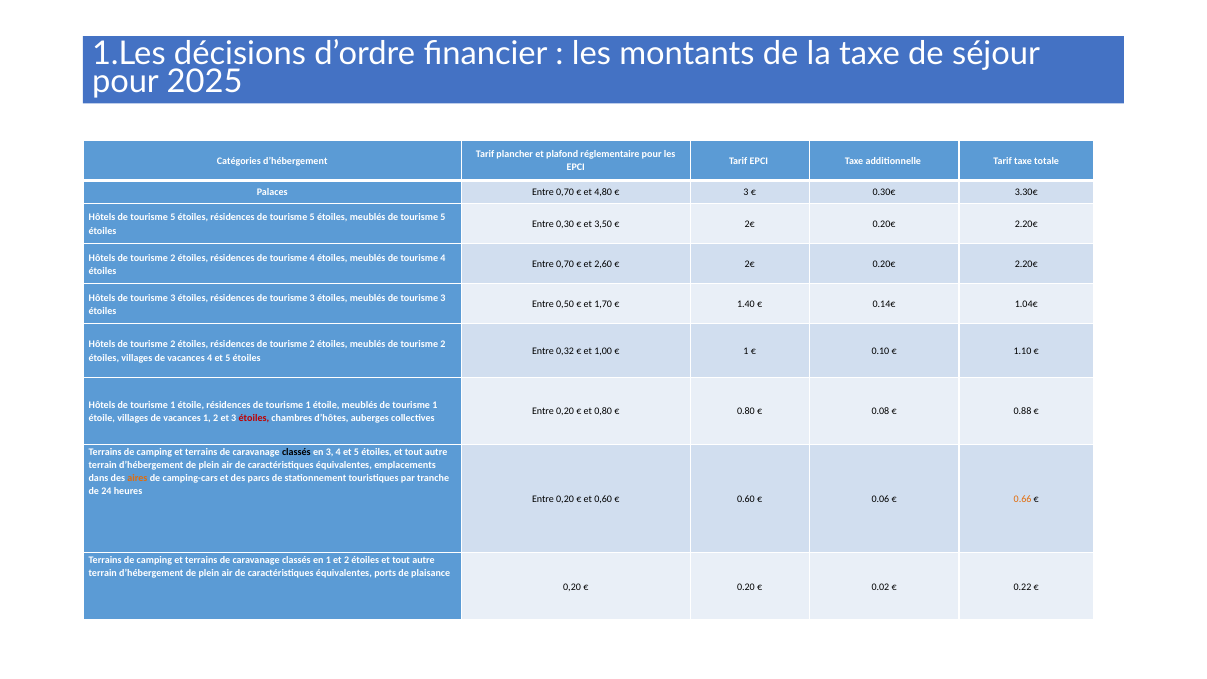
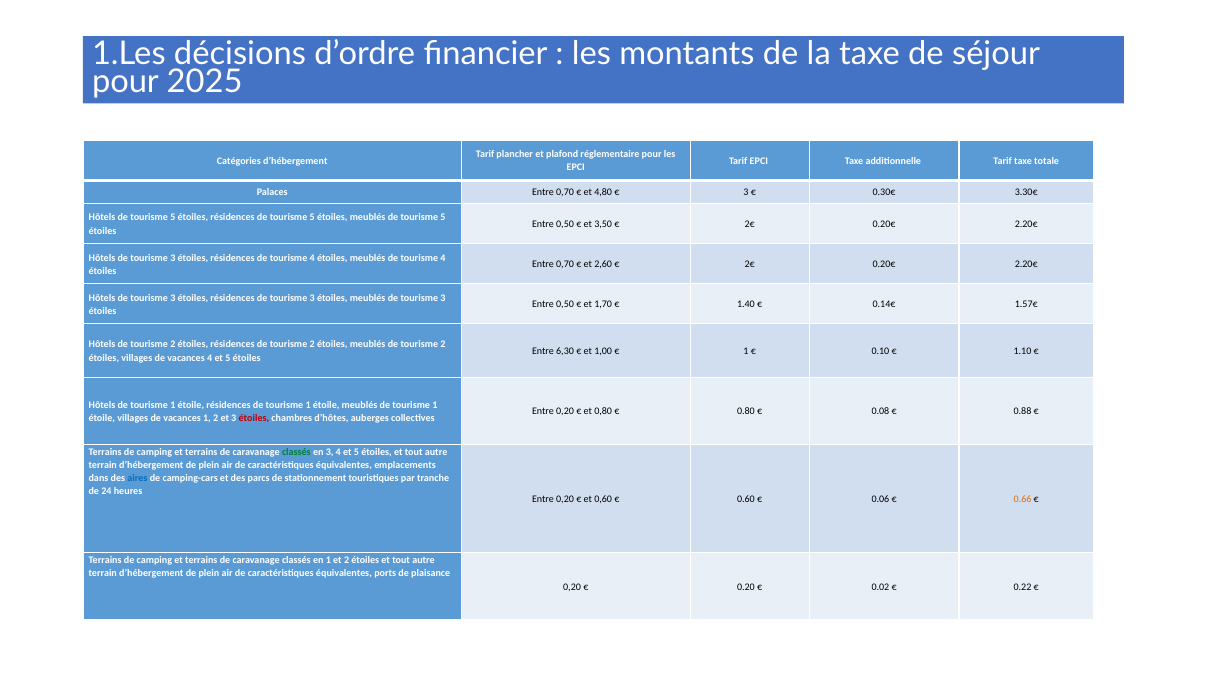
0,30 at (565, 224): 0,30 -> 0,50
2 at (173, 258): 2 -> 3
1.04€: 1.04€ -> 1.57€
0,32: 0,32 -> 6,30
classés at (296, 452) colour: black -> green
aires colour: orange -> blue
